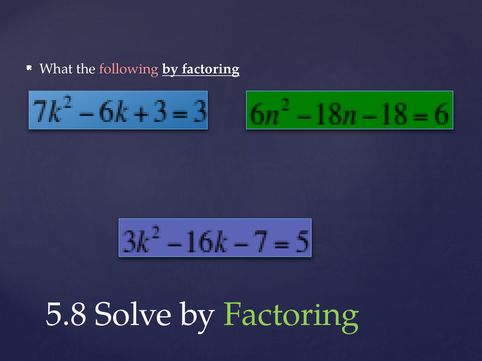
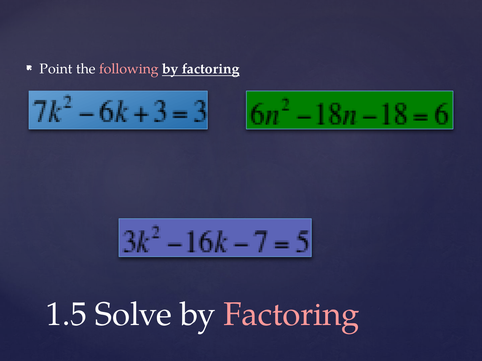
What: What -> Point
5.8: 5.8 -> 1.5
Factoring at (292, 315) colour: light green -> pink
